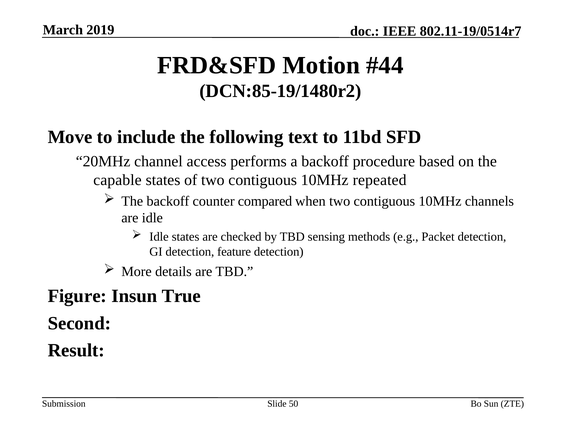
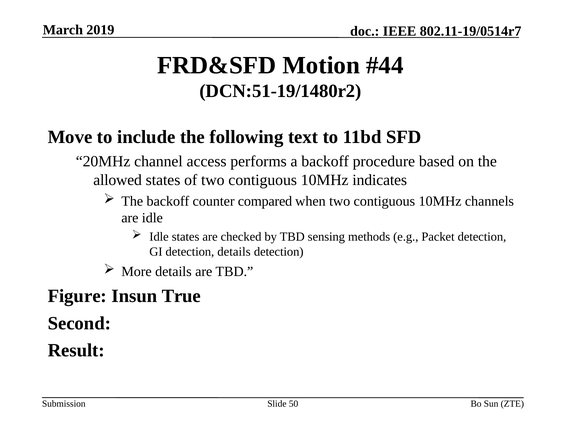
DCN:85-19/1480r2: DCN:85-19/1480r2 -> DCN:51-19/1480r2
capable: capable -> allowed
repeated: repeated -> indicates
detection feature: feature -> details
